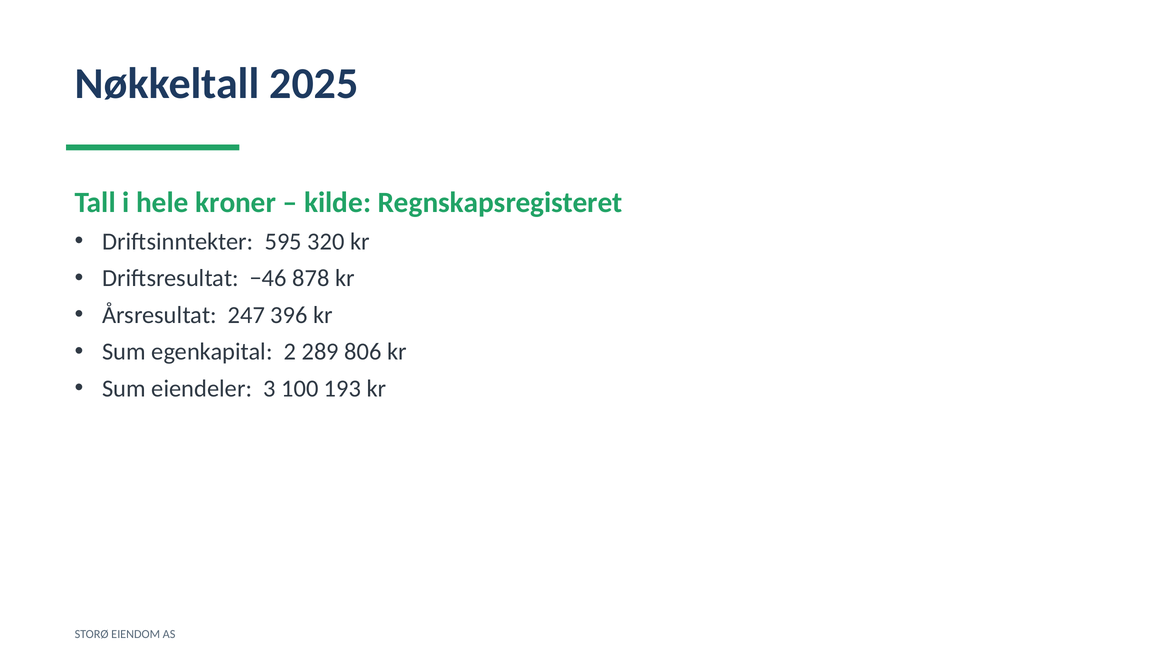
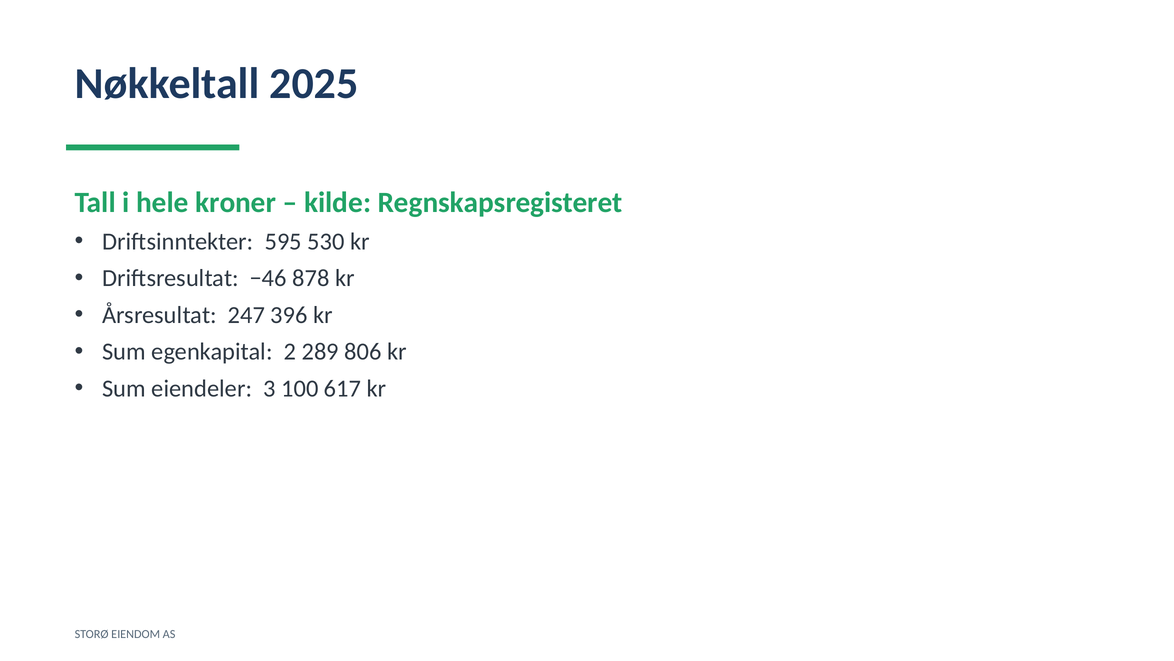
320: 320 -> 530
193: 193 -> 617
